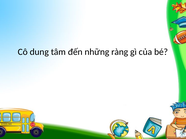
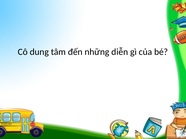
ràng: ràng -> diễn
